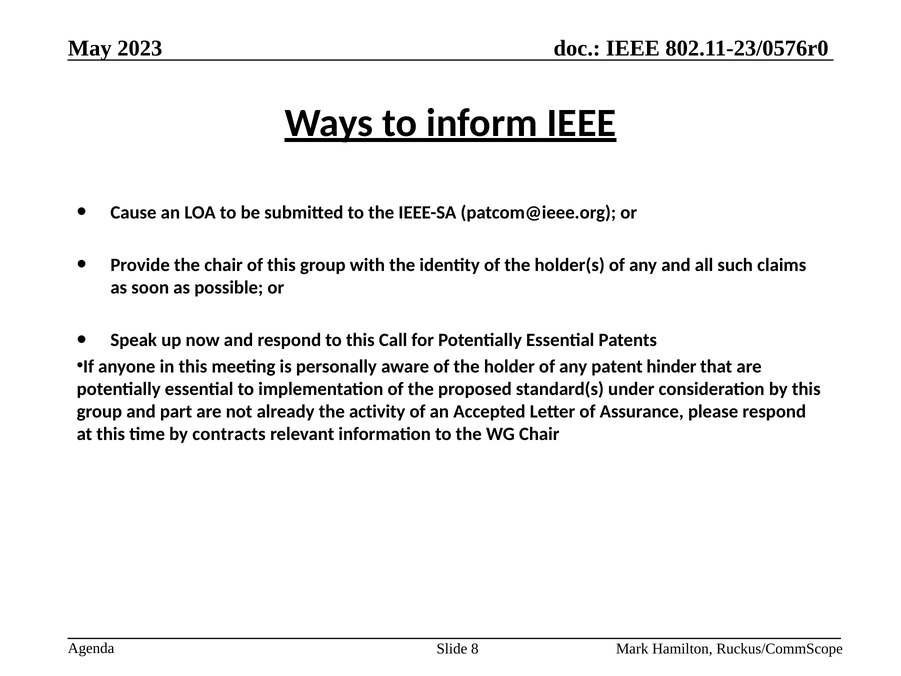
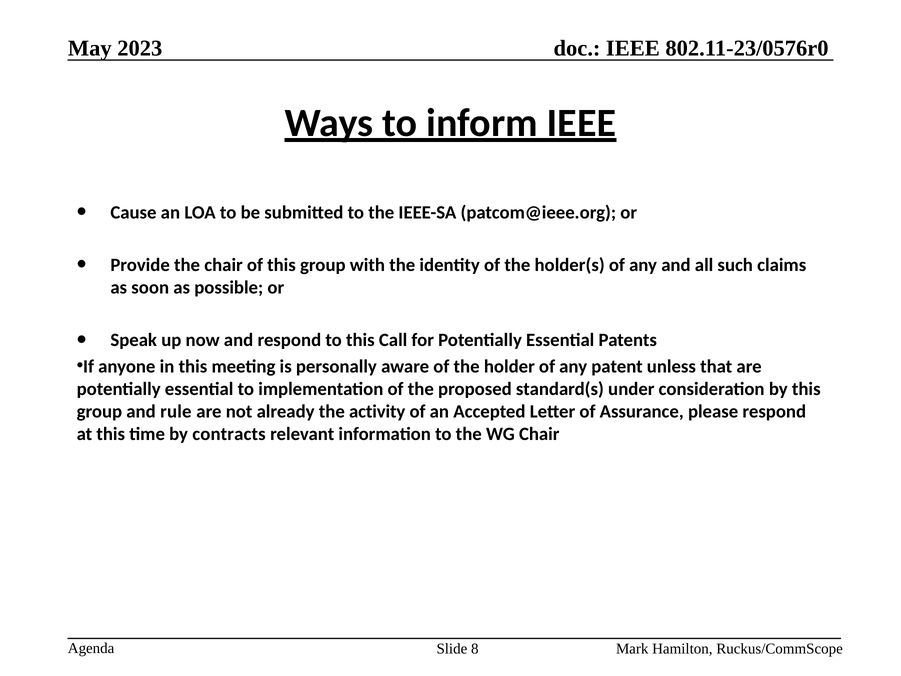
hinder: hinder -> unless
part: part -> rule
